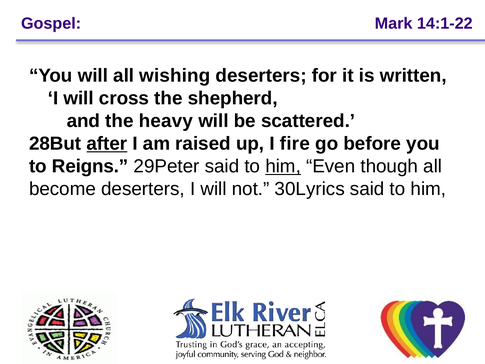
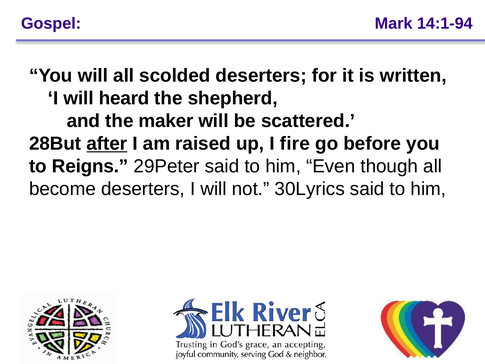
14:1-22: 14:1-22 -> 14:1-94
wishing: wishing -> scolded
cross: cross -> heard
heavy: heavy -> maker
him at (283, 166) underline: present -> none
